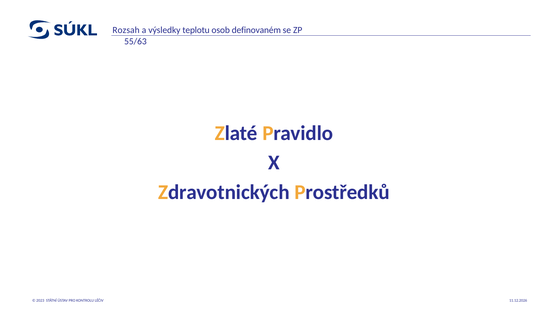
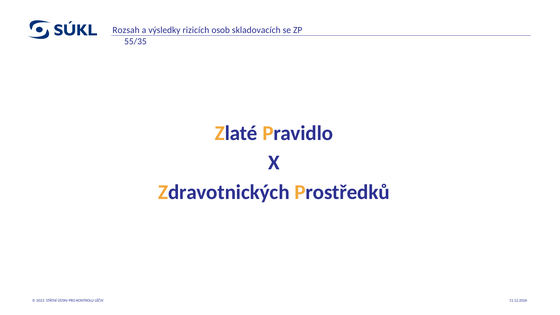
teplotu: teplotu -> rizicích
definovaném: definovaném -> skladovacích
55/63: 55/63 -> 55/35
